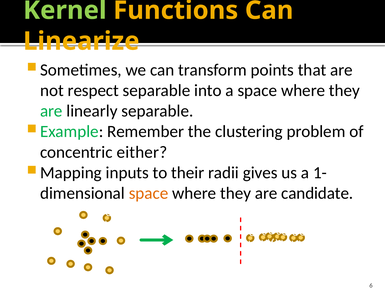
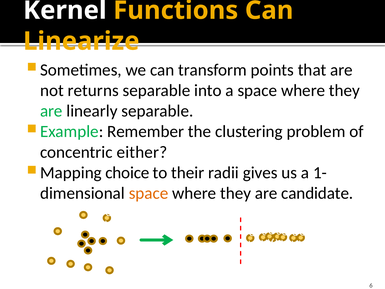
Kernel colour: light green -> white
respect: respect -> returns
inputs: inputs -> choice
